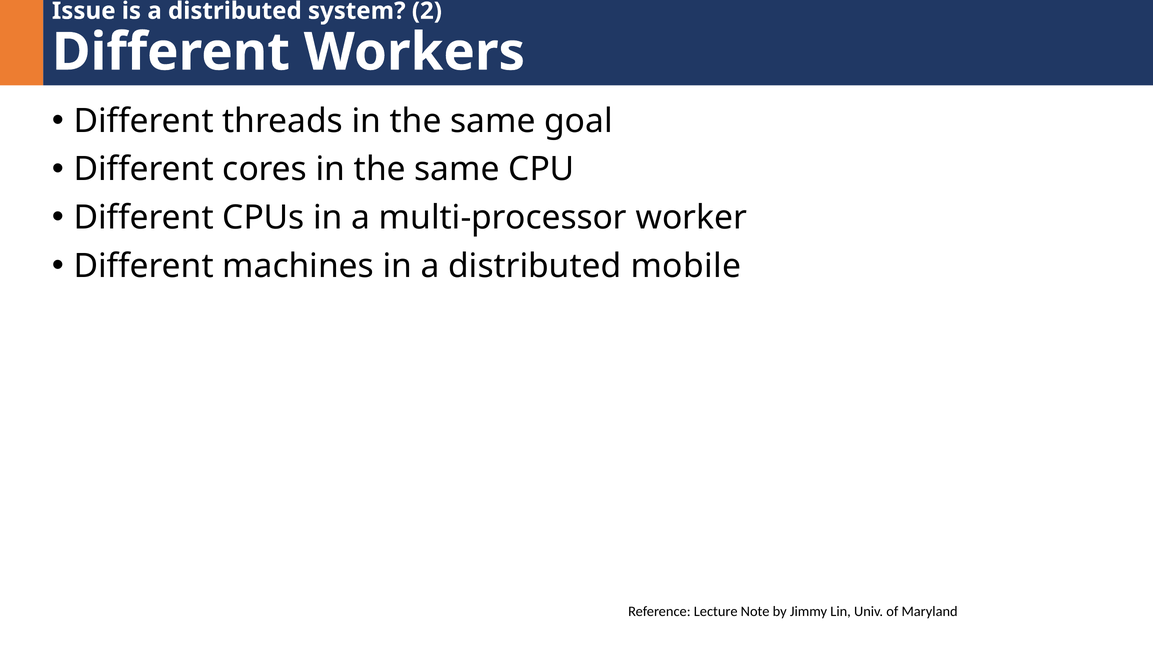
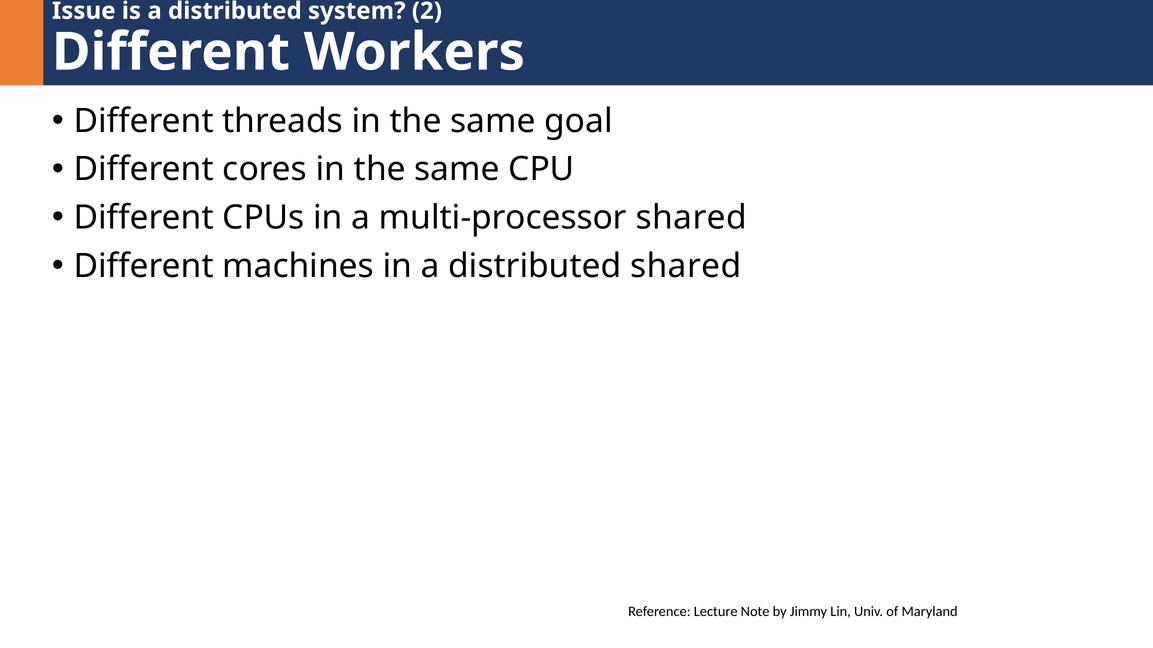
multi-processor worker: worker -> shared
distributed mobile: mobile -> shared
